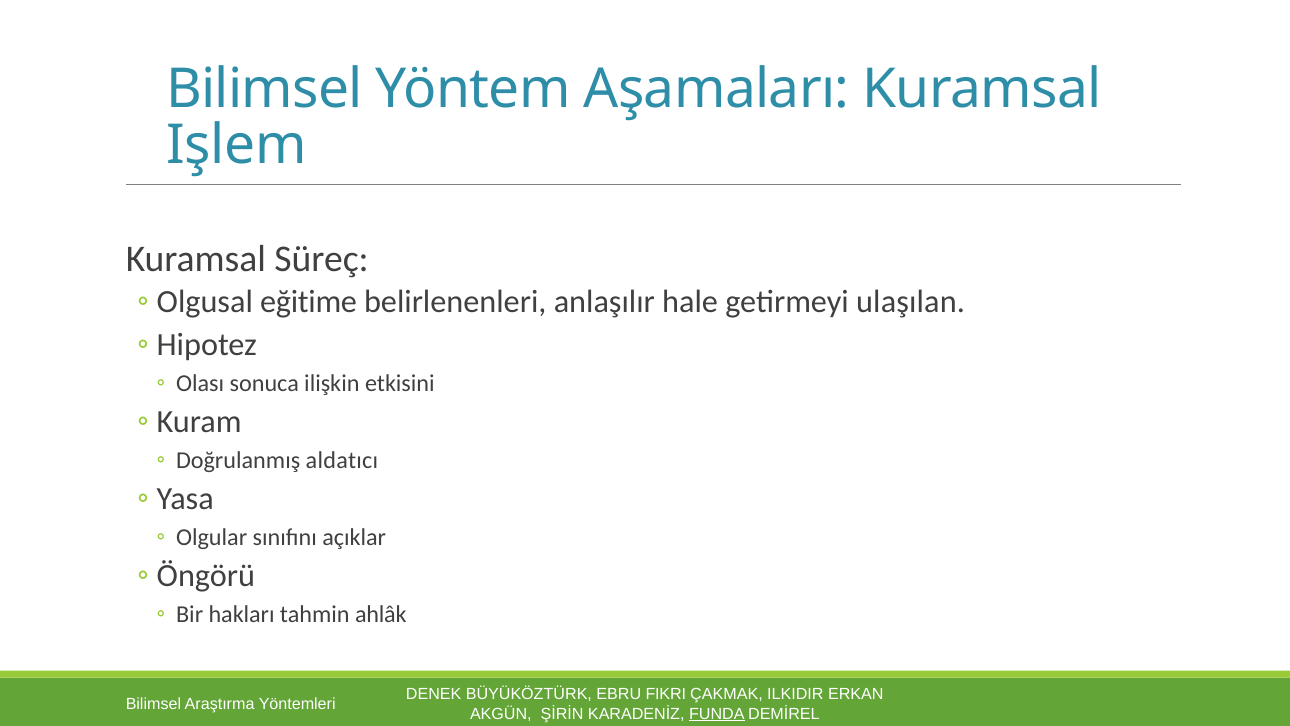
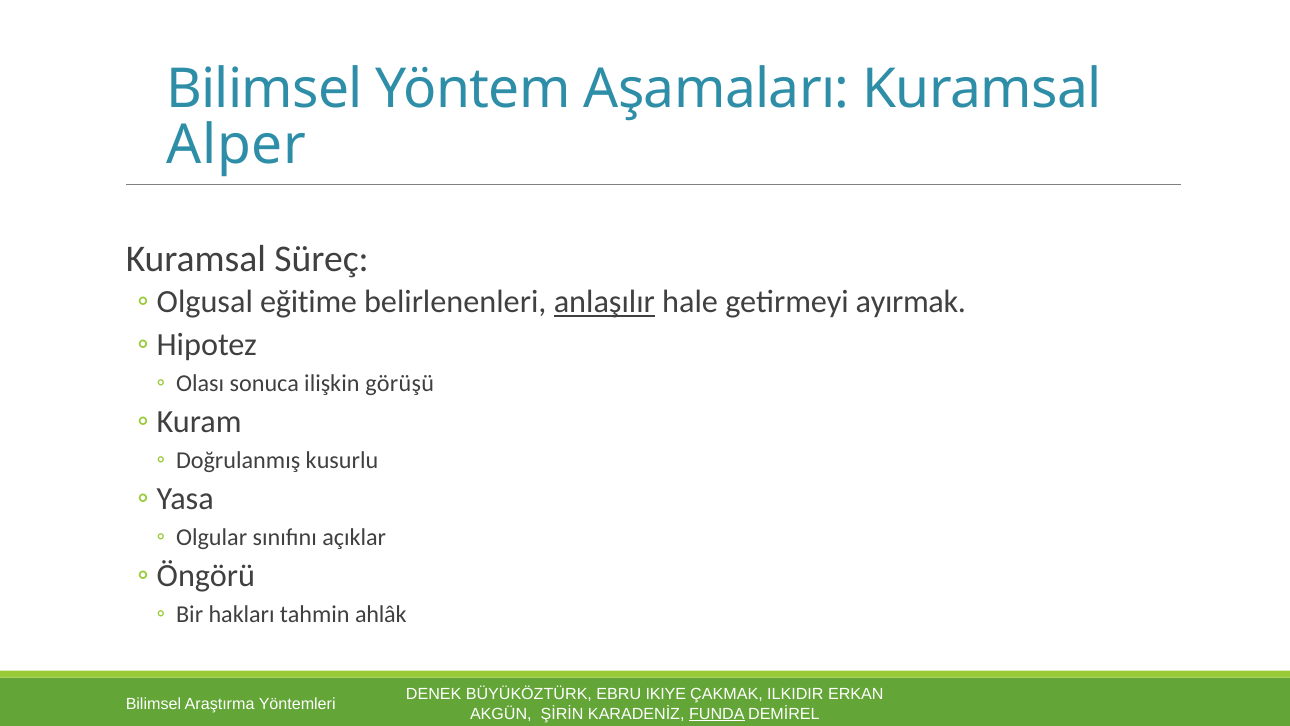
Işlem: Işlem -> Alper
anlaşılır underline: none -> present
ulaşılan: ulaşılan -> ayırmak
etkisini: etkisini -> görüşü
aldatıcı: aldatıcı -> kusurlu
FIKRI: FIKRI -> IKIYE
